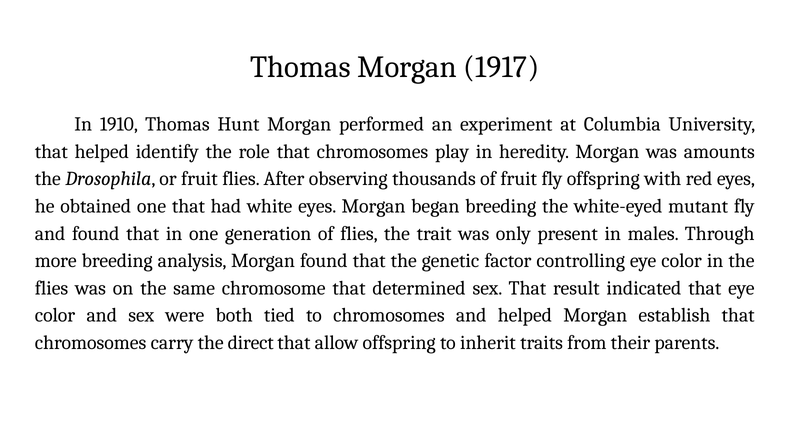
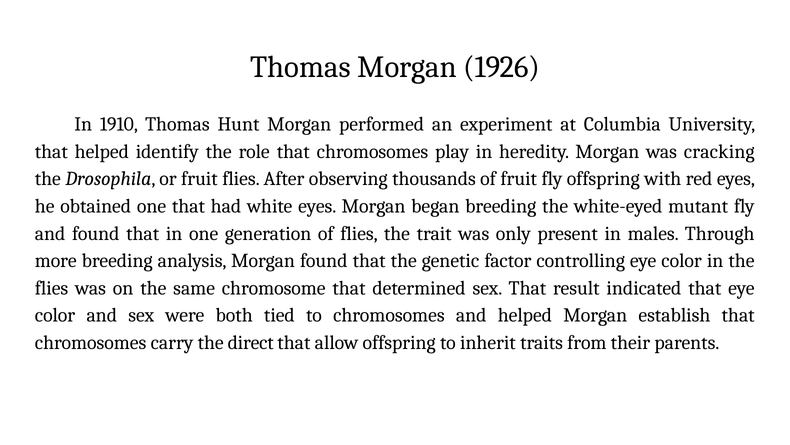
1917: 1917 -> 1926
amounts: amounts -> cracking
